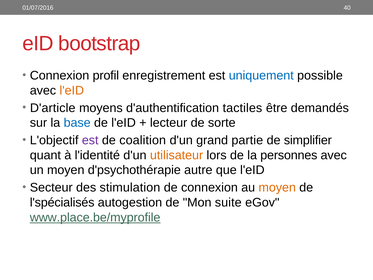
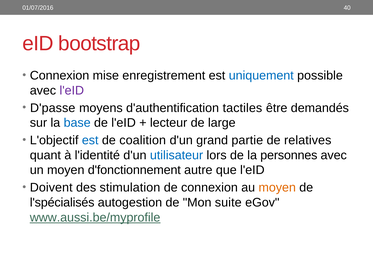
profil: profil -> mise
l'eID at (72, 90) colour: orange -> purple
D'article: D'article -> D'passe
sorte: sorte -> large
est at (90, 140) colour: purple -> blue
simplifier: simplifier -> relatives
utilisateur colour: orange -> blue
d'psychothérapie: d'psychothérapie -> d'fonctionnement
Secteur: Secteur -> Doivent
www.place.be/myprofile: www.place.be/myprofile -> www.aussi.be/myprofile
